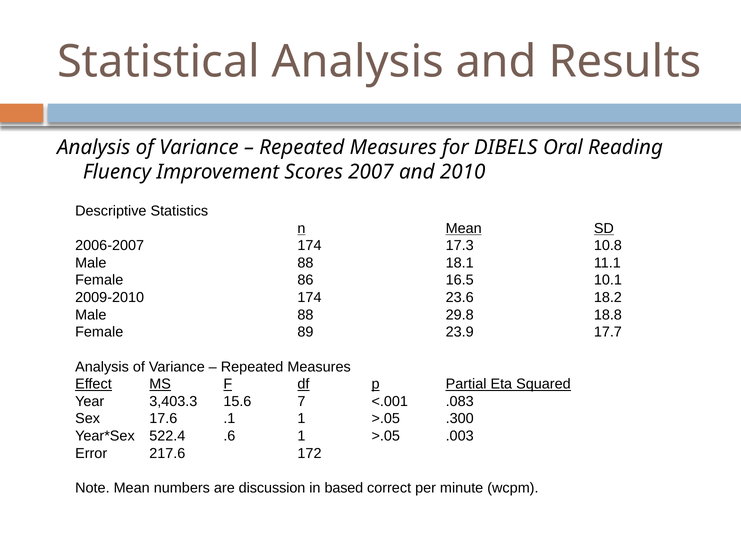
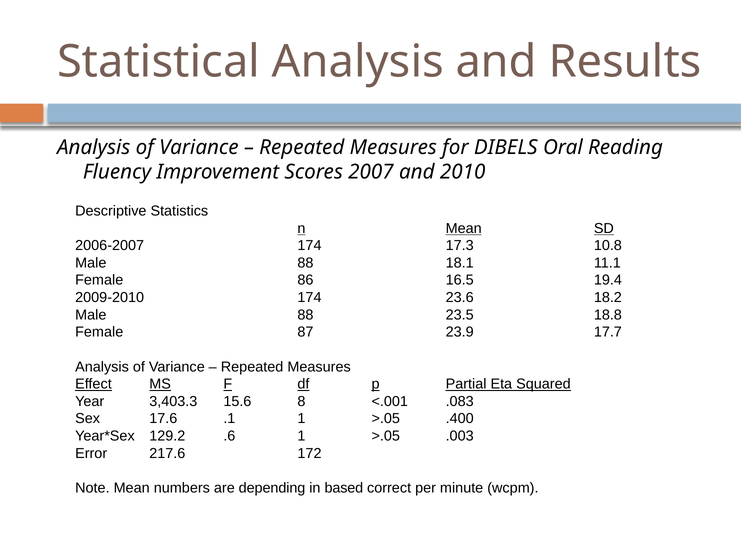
10.1: 10.1 -> 19.4
29.8: 29.8 -> 23.5
89: 89 -> 87
7: 7 -> 8
.300: .300 -> .400
522.4: 522.4 -> 129.2
discussion: discussion -> depending
